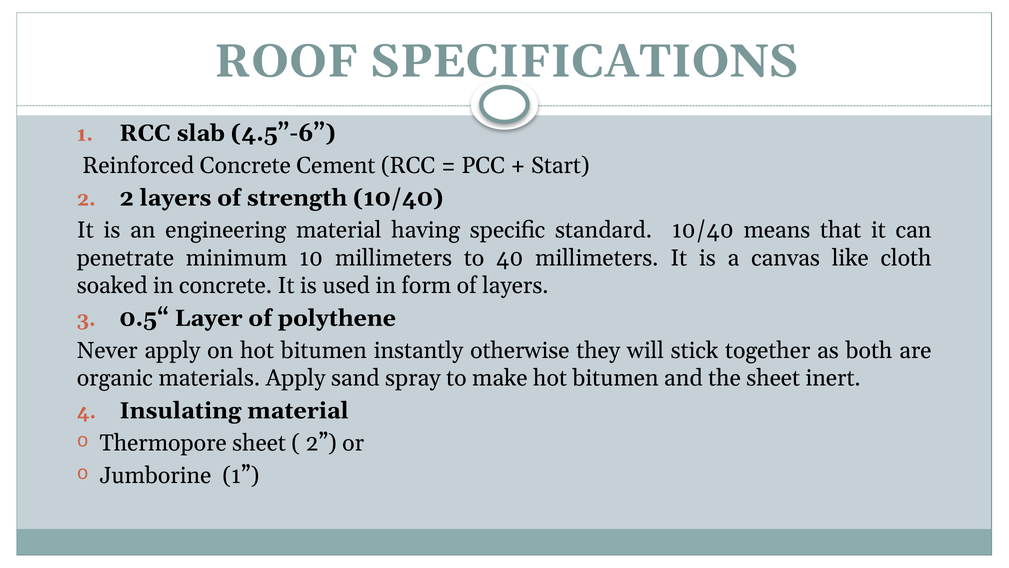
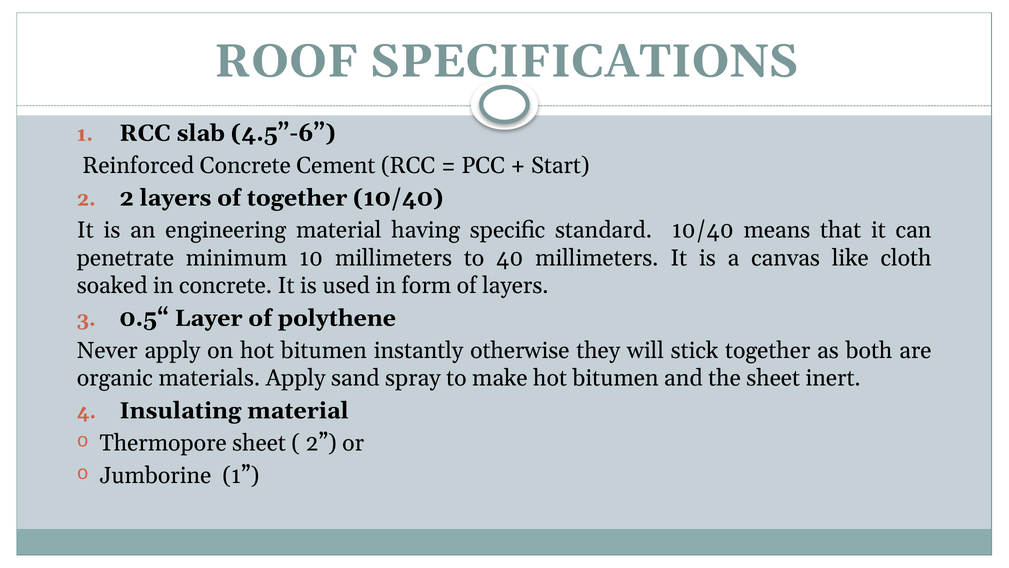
of strength: strength -> together
